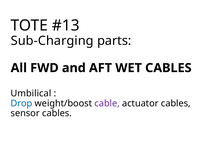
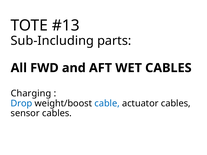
Sub-Charging: Sub-Charging -> Sub-Including
Umbilical: Umbilical -> Charging
cable colour: purple -> blue
